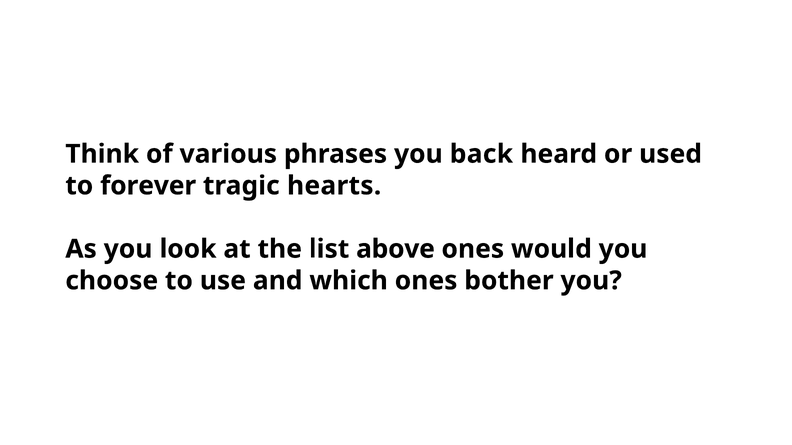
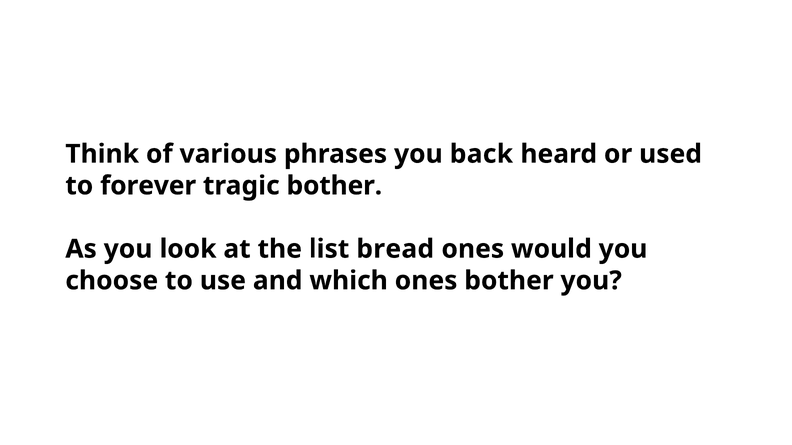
tragic hearts: hearts -> bother
above: above -> bread
